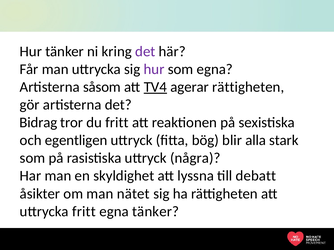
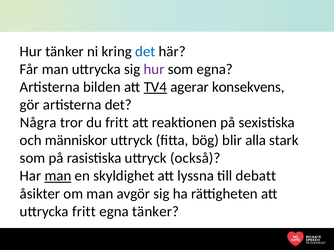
det at (145, 51) colour: purple -> blue
såsom: såsom -> bilden
agerar rättigheten: rättigheten -> konsekvens
Bidrag: Bidrag -> Några
egentligen: egentligen -> människor
några: några -> också
man at (58, 176) underline: none -> present
nätet: nätet -> avgör
